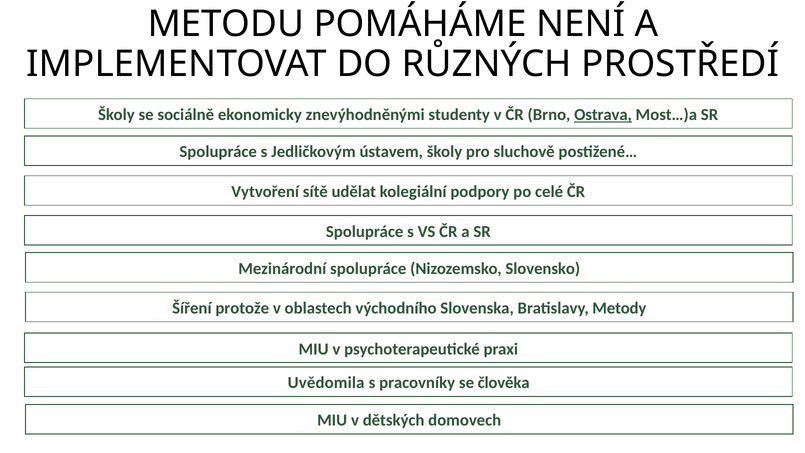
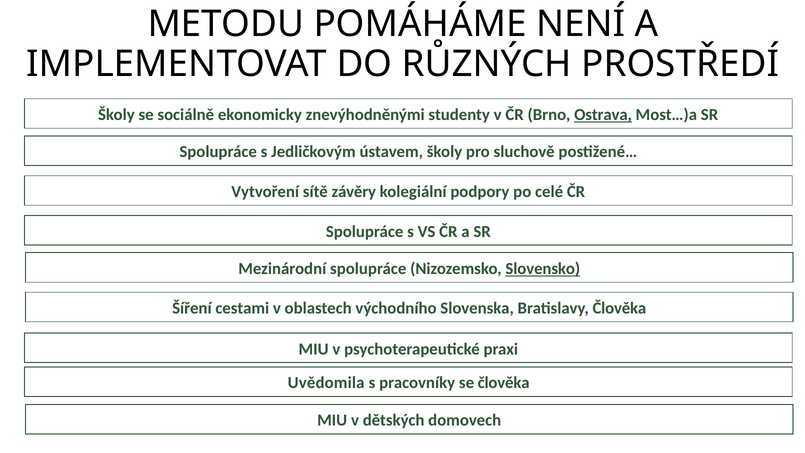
udělat: udělat -> závěry
Slovensko underline: none -> present
protože: protože -> cestami
Bratislavy Metody: Metody -> Člověka
